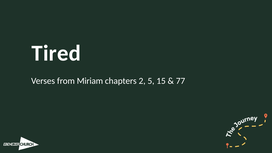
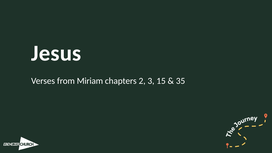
Tired: Tired -> Jesus
5: 5 -> 3
77: 77 -> 35
